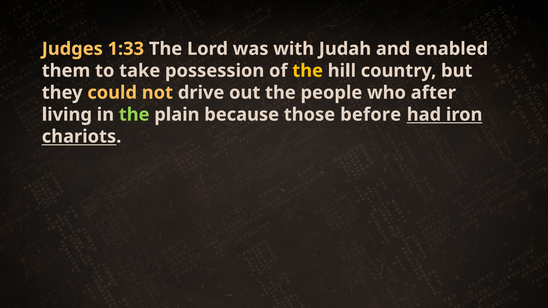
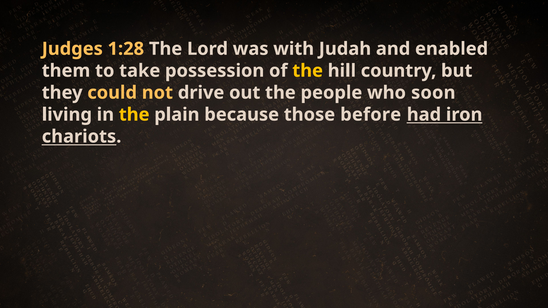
1:33: 1:33 -> 1:28
after: after -> soon
the at (134, 115) colour: light green -> yellow
